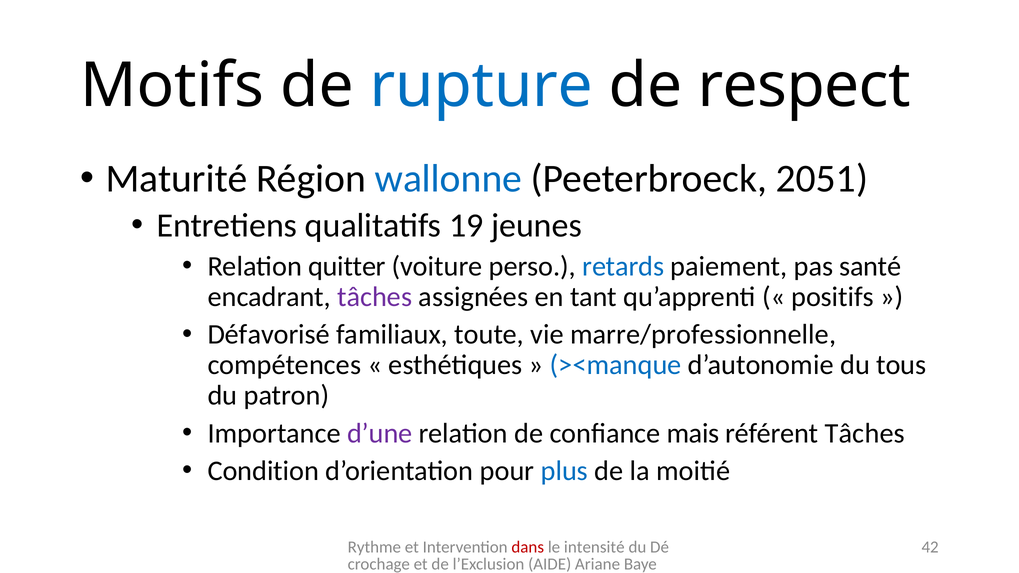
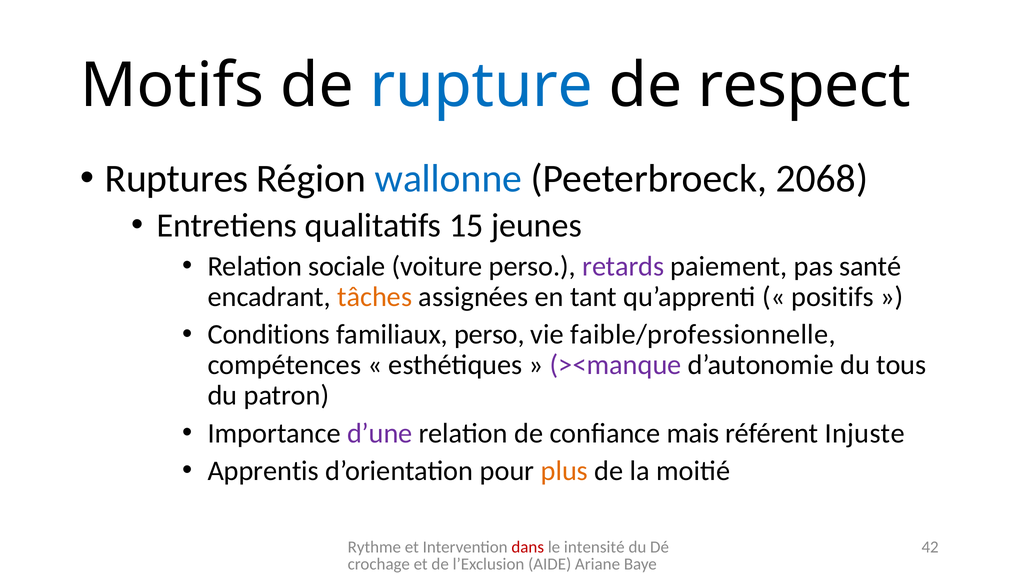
Maturité: Maturité -> Ruptures
2051: 2051 -> 2068
19: 19 -> 15
quitter: quitter -> sociale
retards colour: blue -> purple
tâches at (375, 297) colour: purple -> orange
Défavorisé: Défavorisé -> Conditions
familiaux toute: toute -> perso
marre/professionnelle: marre/professionnelle -> faible/professionnelle
><manque colour: blue -> purple
référent Tâches: Tâches -> Injuste
Condition: Condition -> Apprentis
plus colour: blue -> orange
